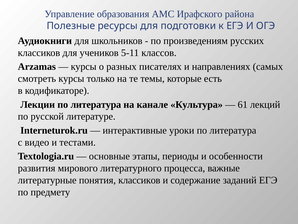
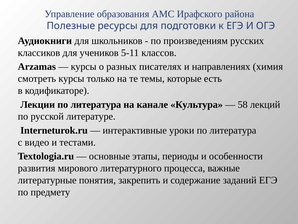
самых: самых -> химия
61: 61 -> 58
понятия классиков: классиков -> закрепить
